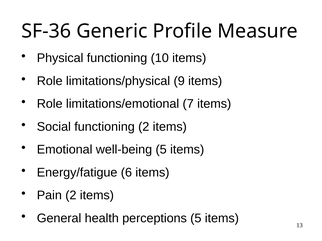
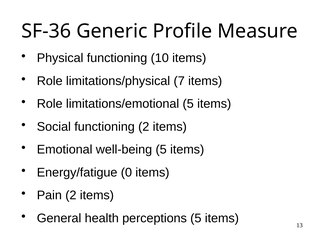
9: 9 -> 7
limitations/emotional 7: 7 -> 5
6: 6 -> 0
